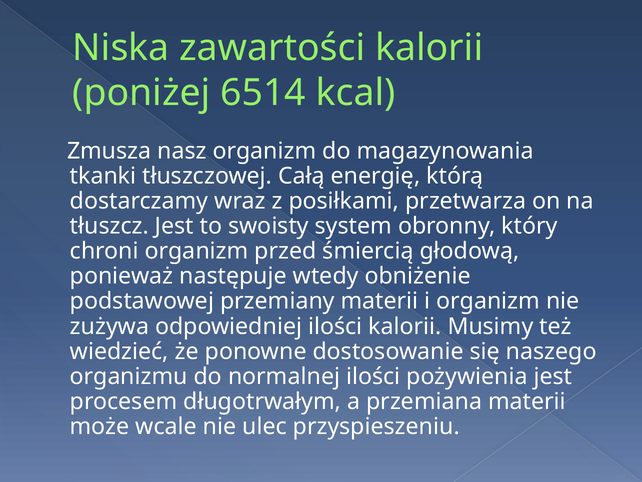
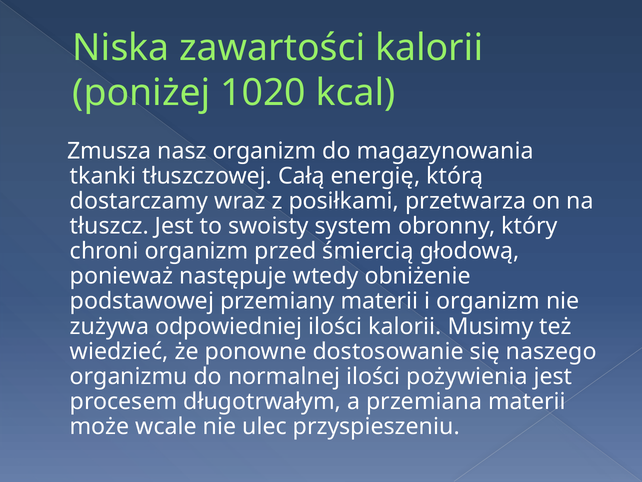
6514: 6514 -> 1020
